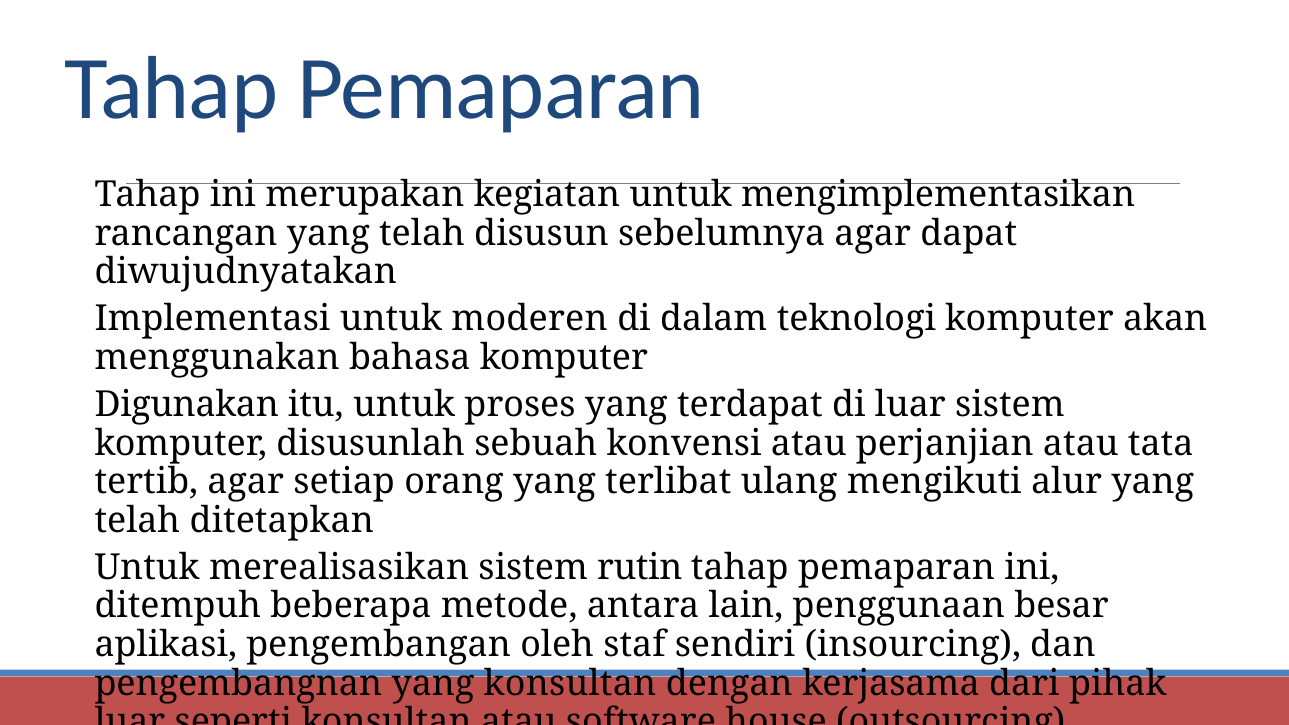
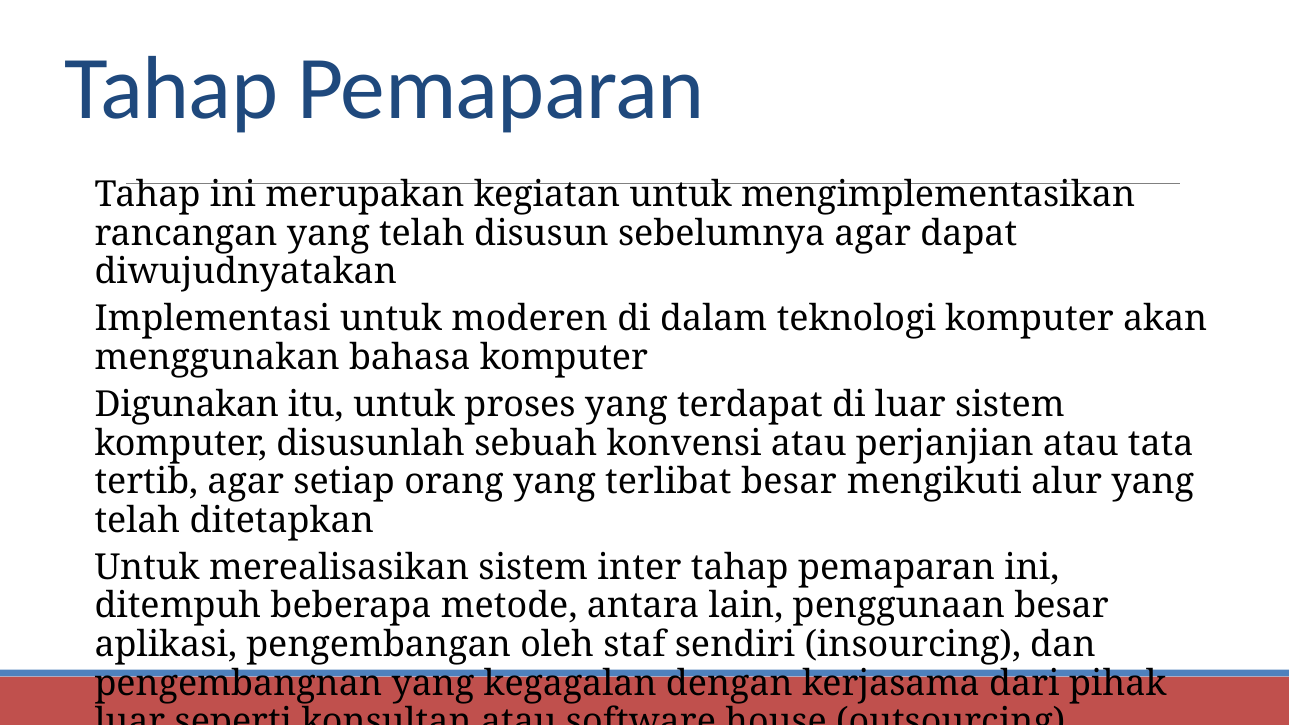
terlibat ulang: ulang -> besar
rutin: rutin -> inter
yang konsultan: konsultan -> kegagalan
